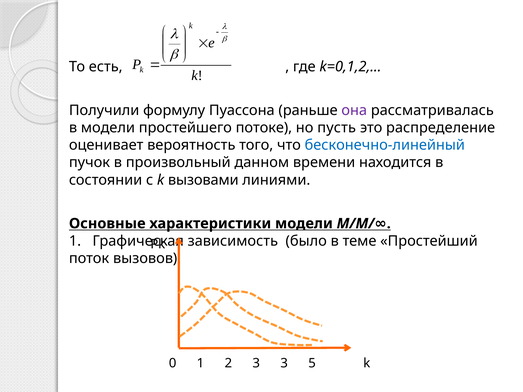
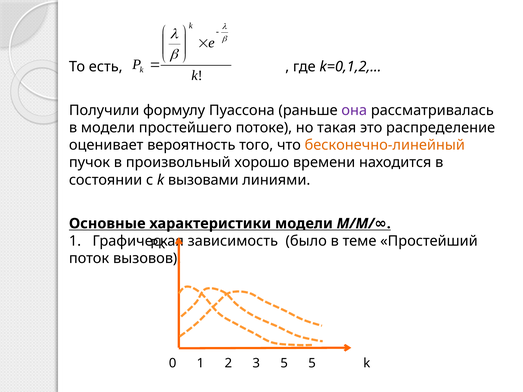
пусть: пусть -> такая
бесконечно-линейный colour: blue -> orange
данном: данном -> хорошо
3 3: 3 -> 5
